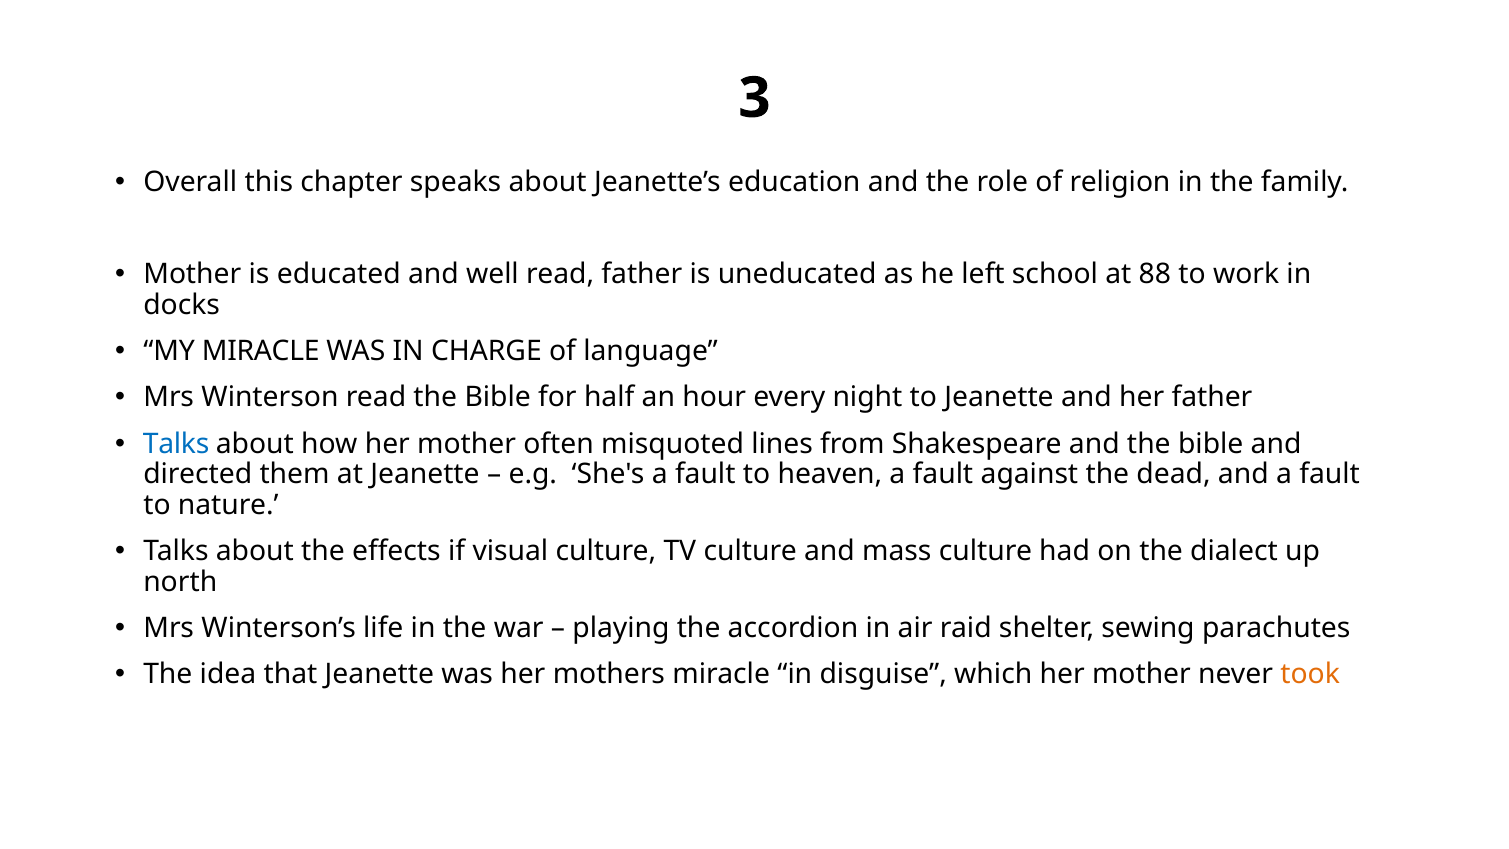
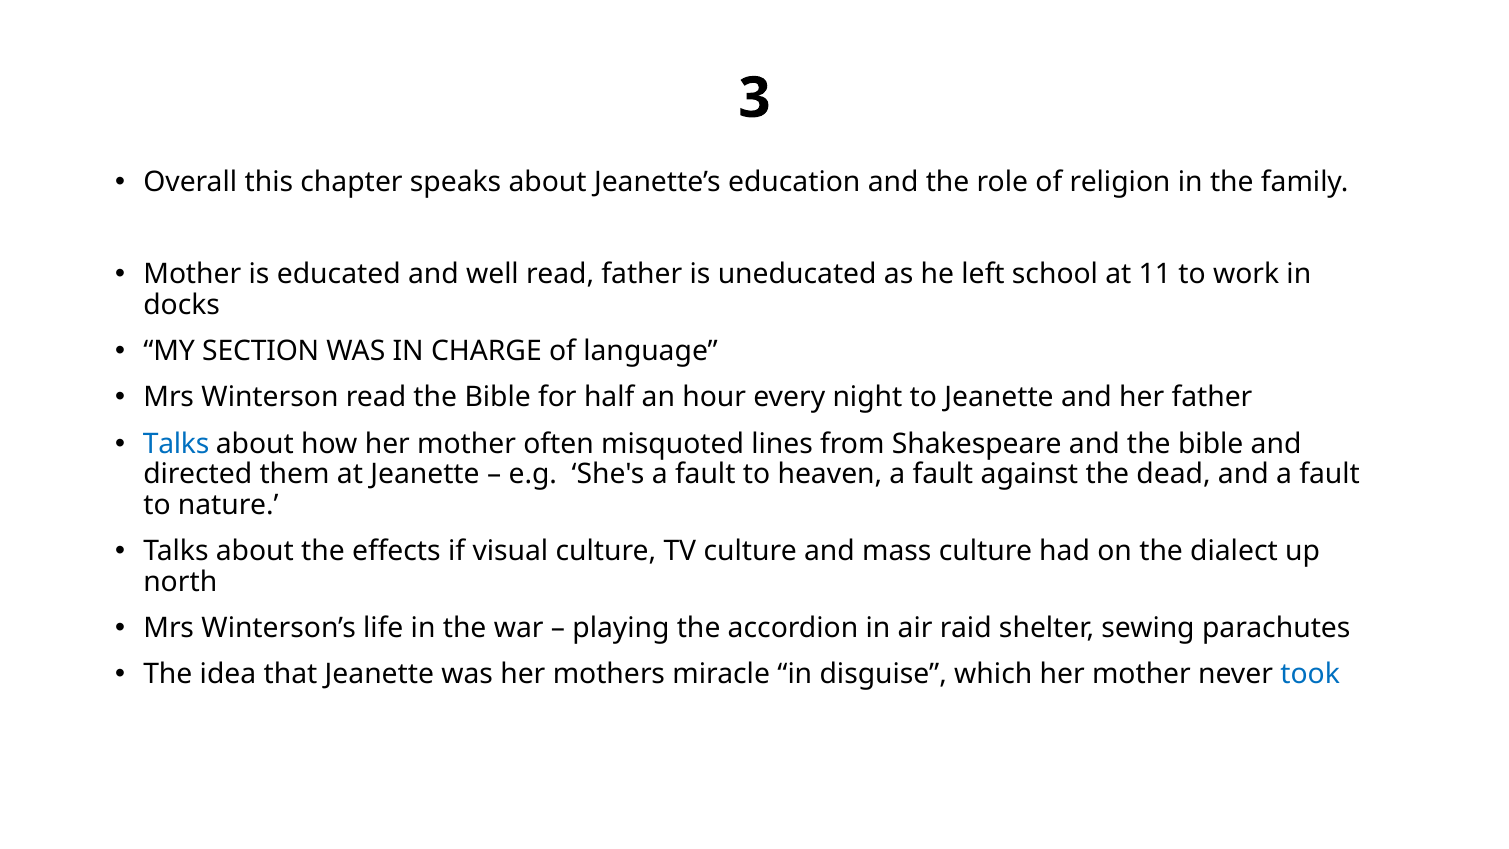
88: 88 -> 11
MY MIRACLE: MIRACLE -> SECTION
took colour: orange -> blue
